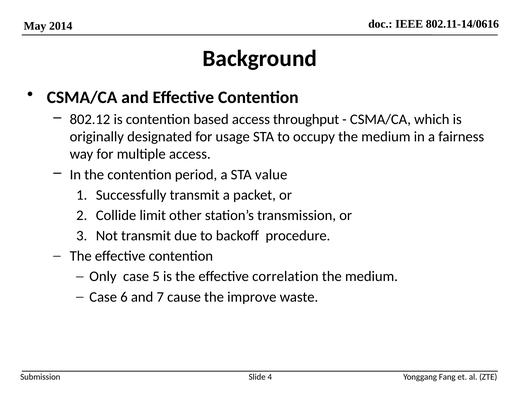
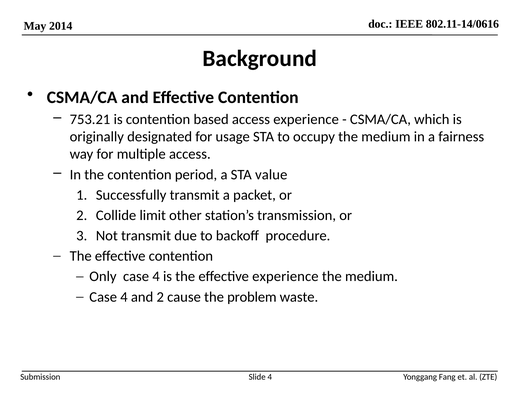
802.12: 802.12 -> 753.21
access throughput: throughput -> experience
Only case 5: 5 -> 4
effective correlation: correlation -> experience
6 at (124, 297): 6 -> 4
and 7: 7 -> 2
improve: improve -> problem
